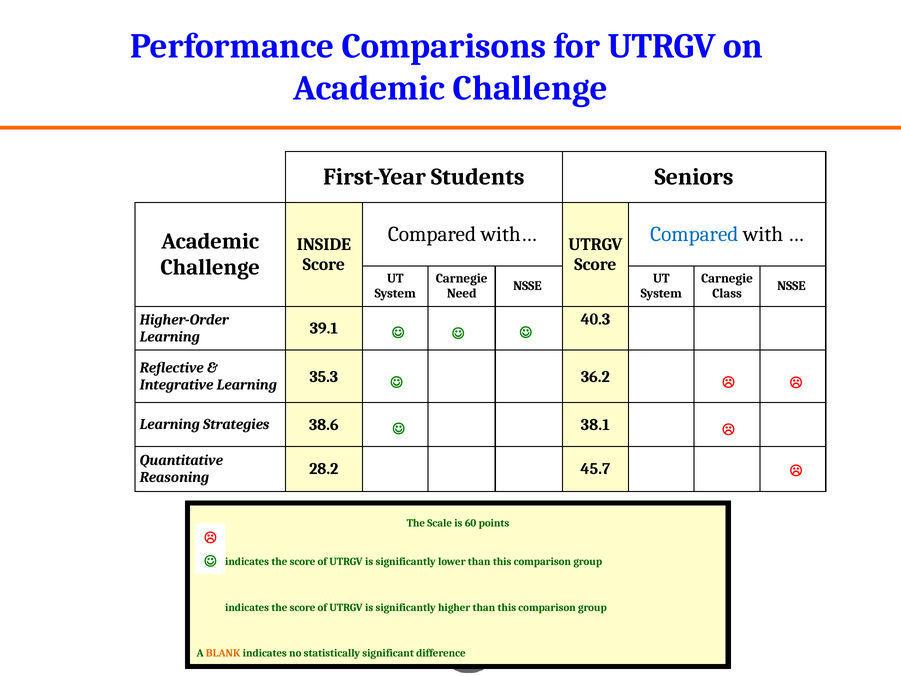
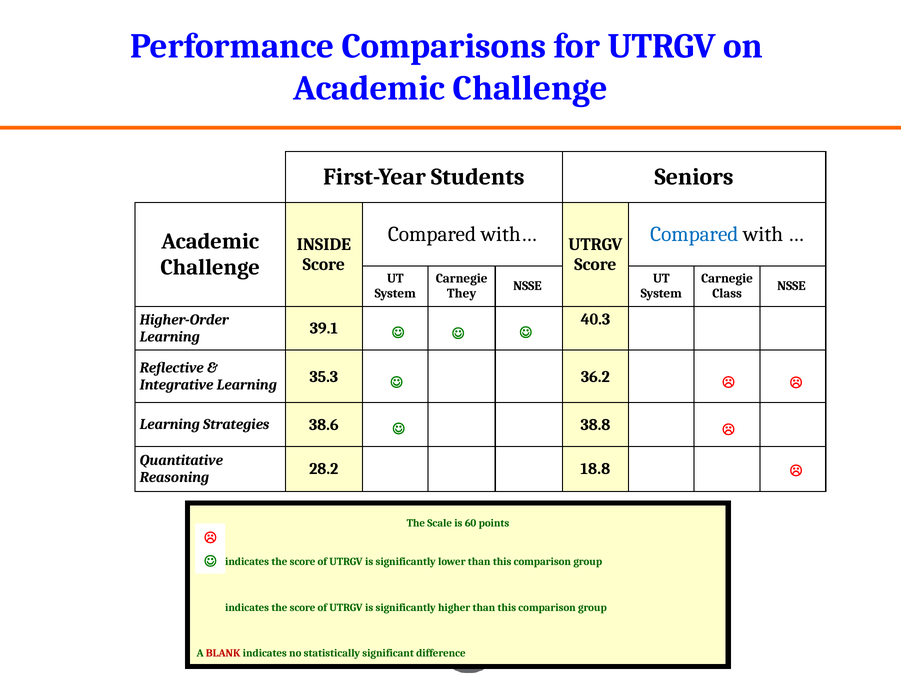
Need: Need -> They
38.1: 38.1 -> 38.8
45.7: 45.7 -> 18.8
BLANK colour: orange -> red
